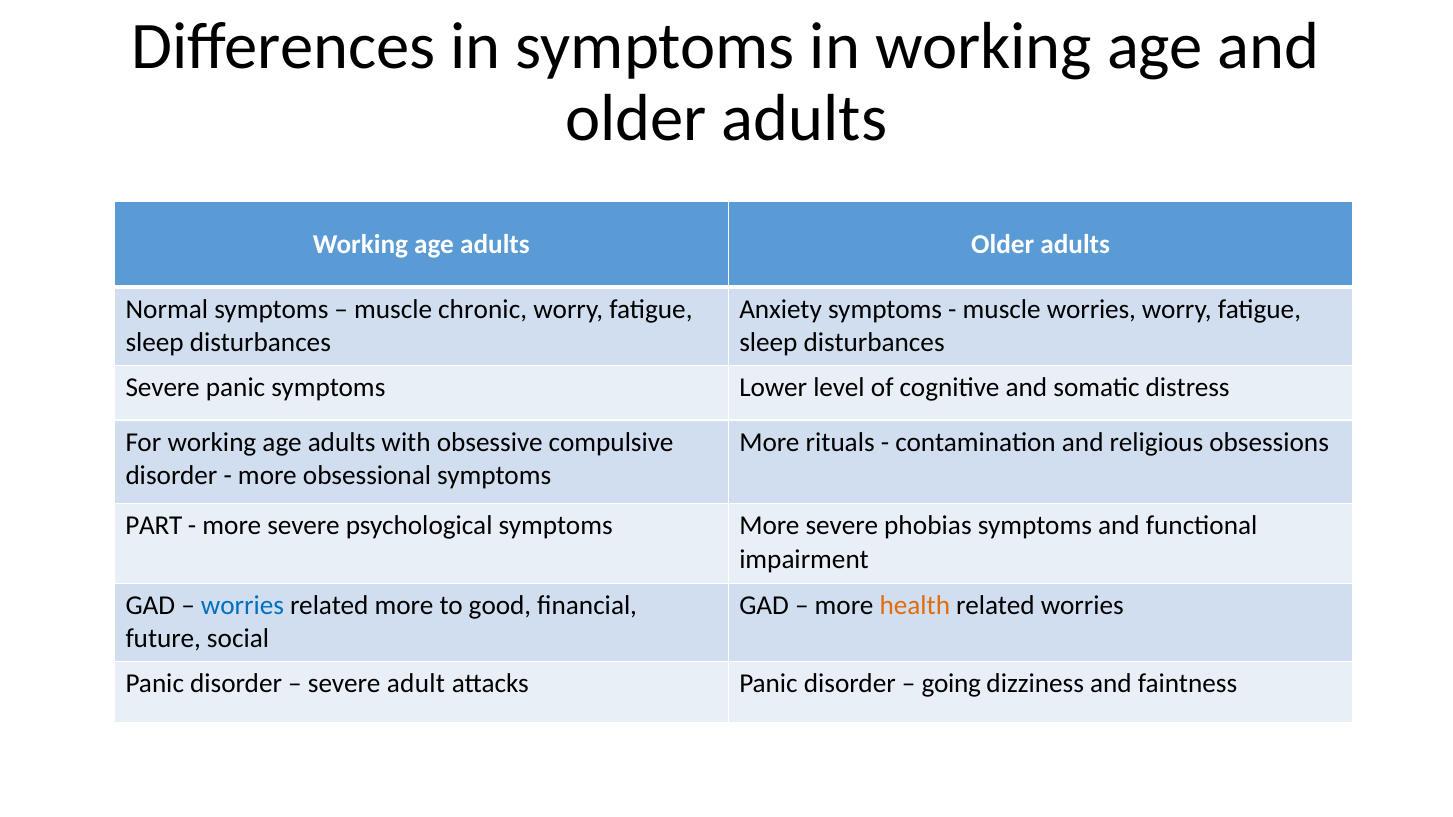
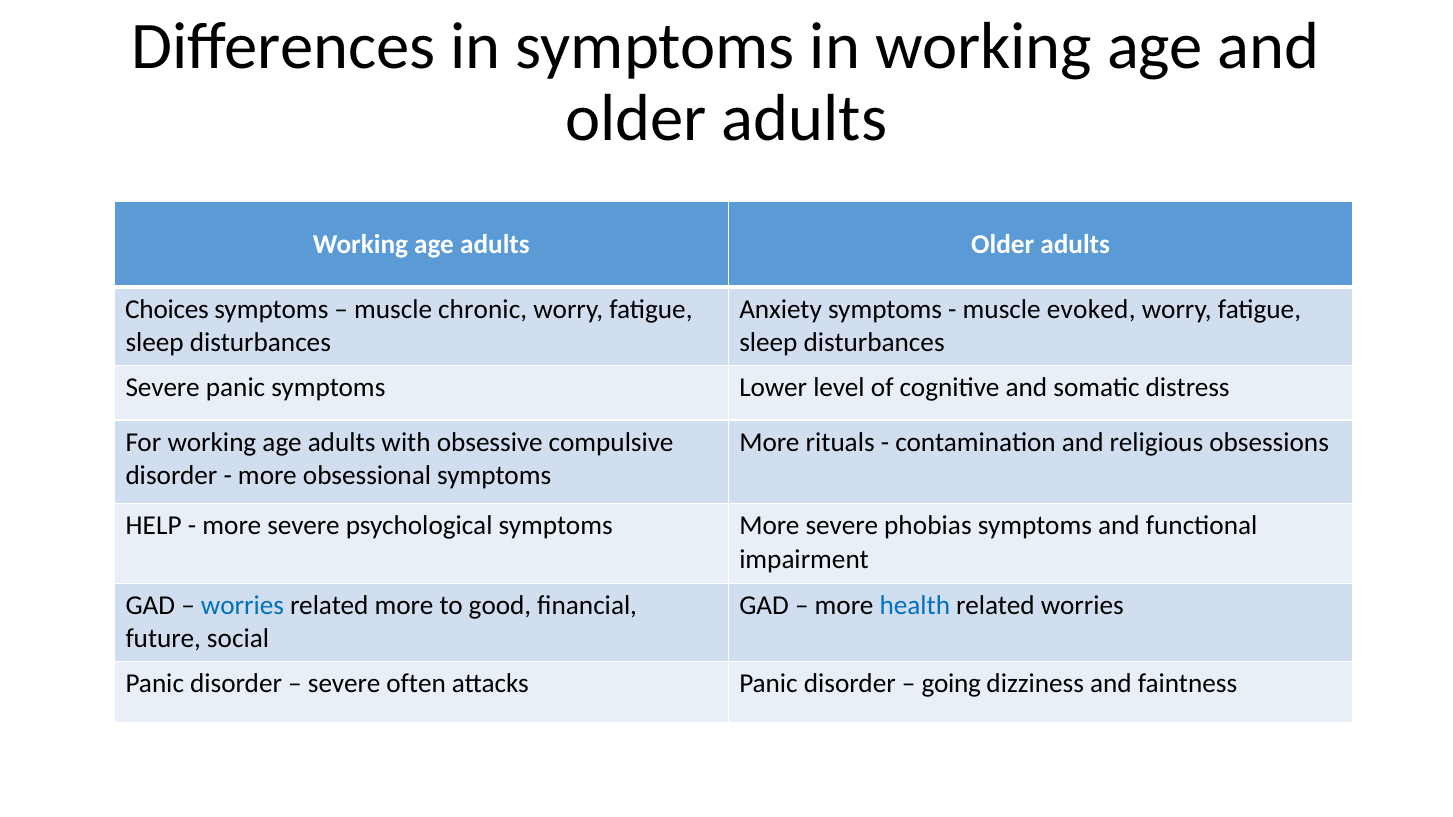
Normal: Normal -> Choices
muscle worries: worries -> evoked
PART: PART -> HELP
health colour: orange -> blue
adult: adult -> often
